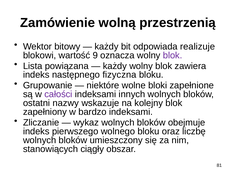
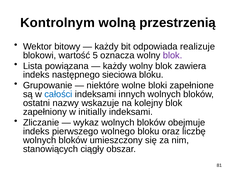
Zamówienie: Zamówienie -> Kontrolnym
9: 9 -> 5
fizyczna: fizyczna -> sieciowa
całości colour: purple -> blue
bardzo: bardzo -> initially
